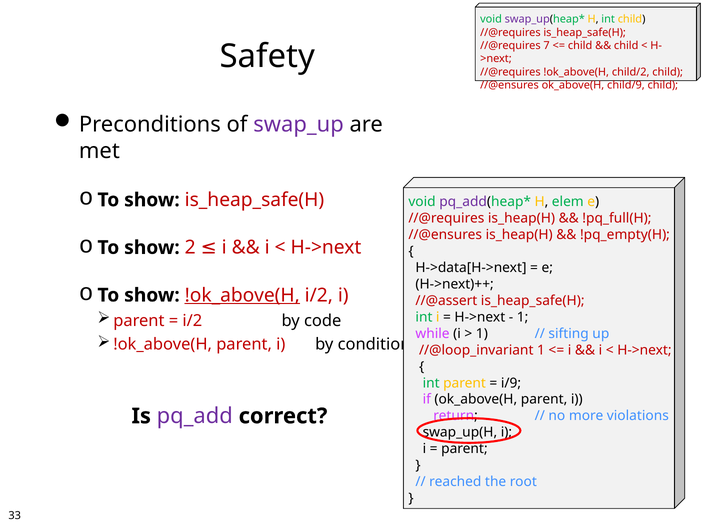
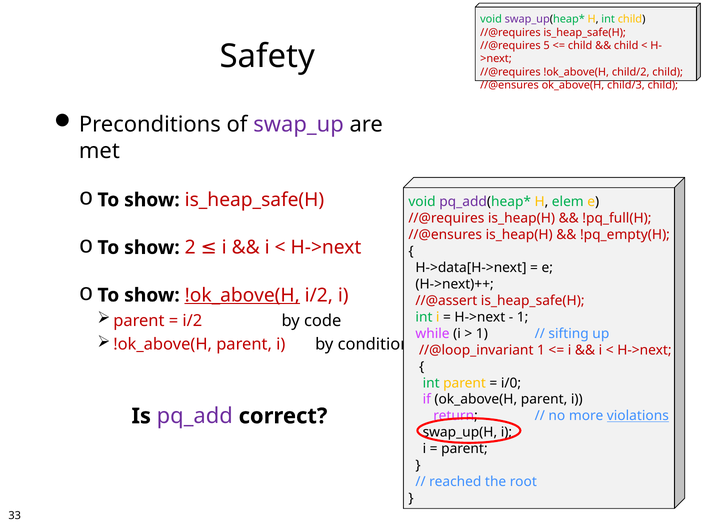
7: 7 -> 5
child/9: child/9 -> child/3
i/9: i/9 -> i/0
violations underline: none -> present
